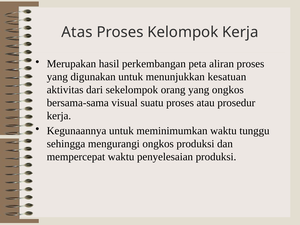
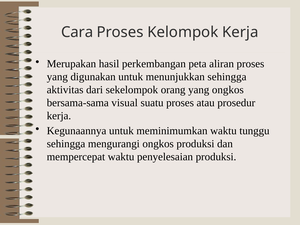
Atas: Atas -> Cara
menunjukkan kesatuan: kesatuan -> sehingga
